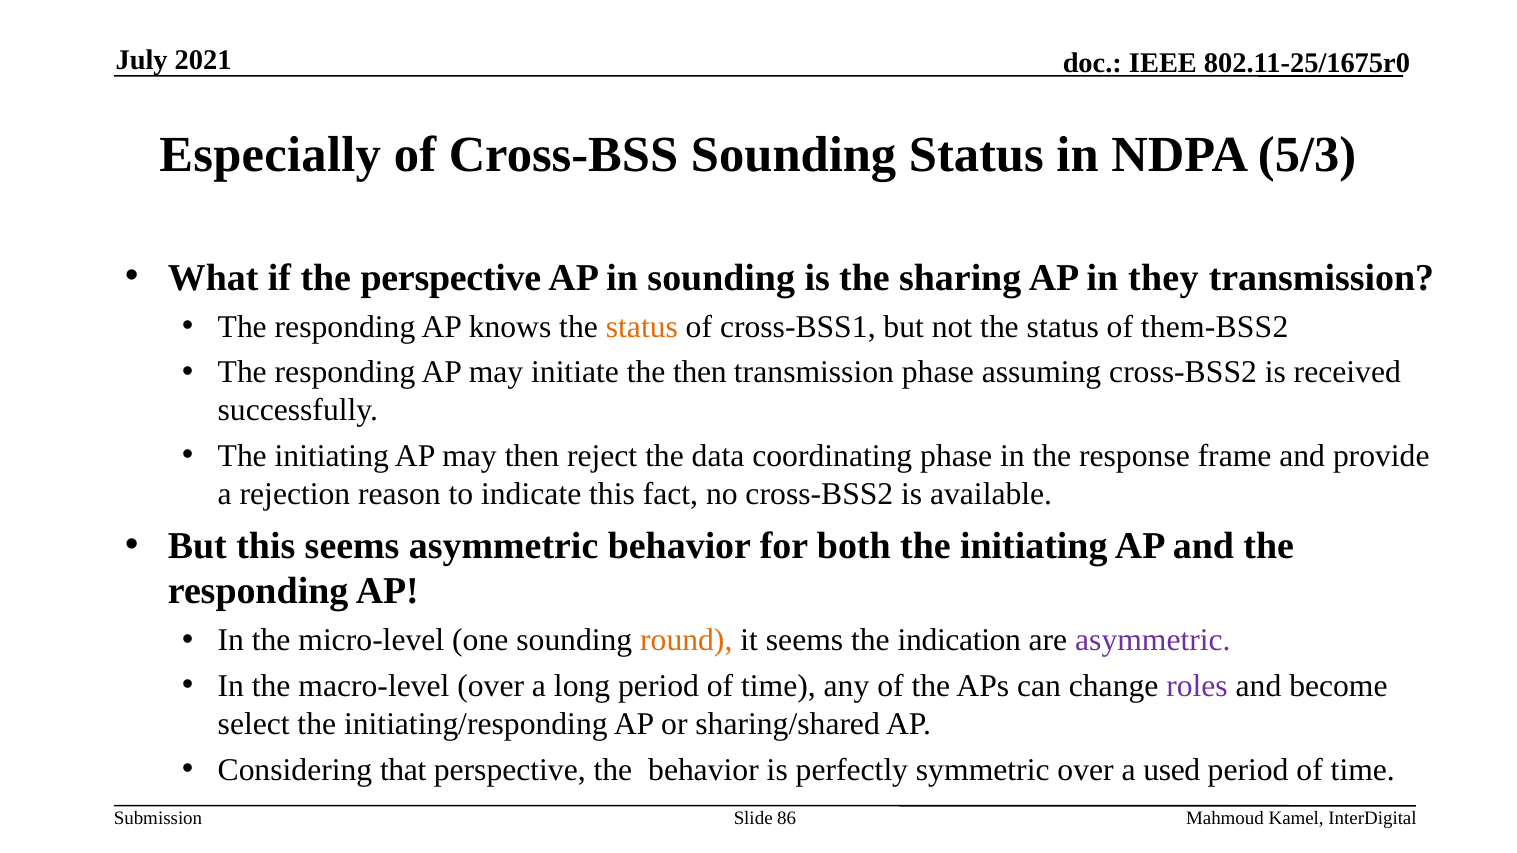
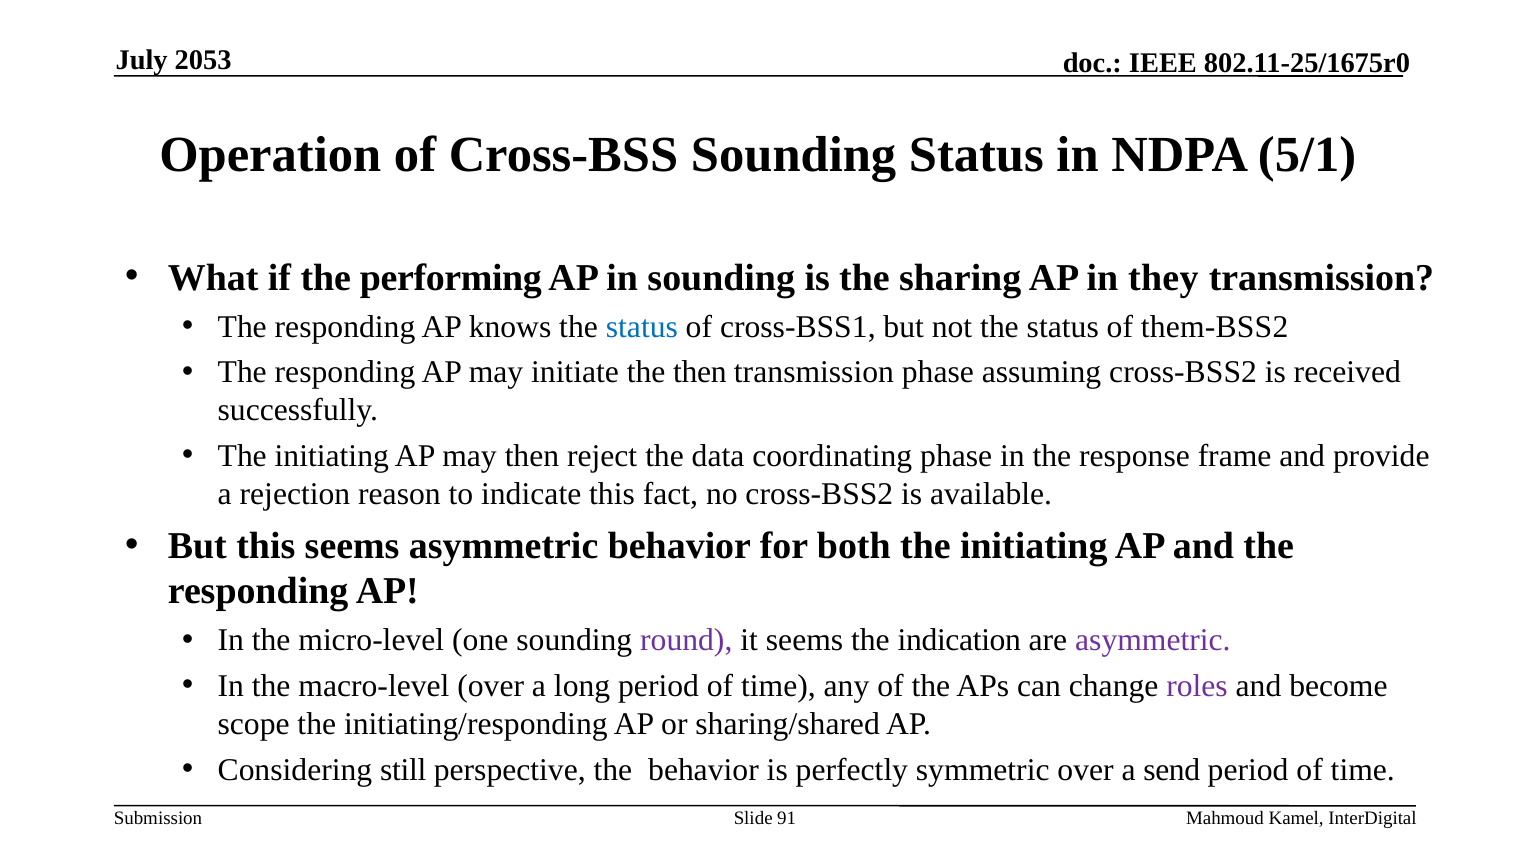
2021: 2021 -> 2053
Especially: Especially -> Operation
5/3: 5/3 -> 5/1
the perspective: perspective -> performing
status at (642, 327) colour: orange -> blue
round colour: orange -> purple
select: select -> scope
that: that -> still
used: used -> send
86: 86 -> 91
